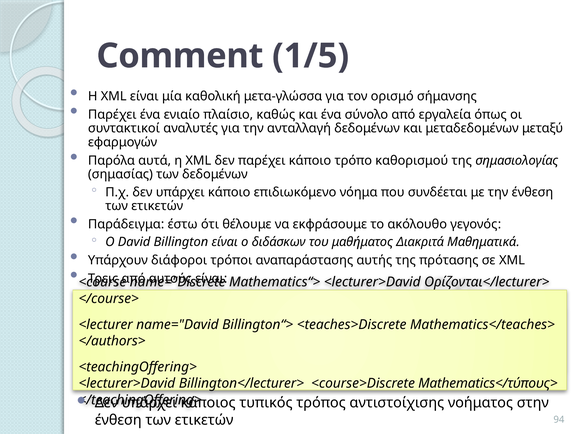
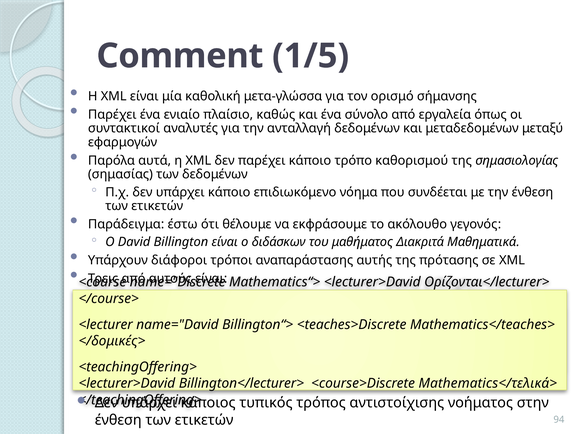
</authors>: </authors> -> </δομικές>
Mathematics</τύπους>: Mathematics</τύπους> -> Mathematics</τελικά>
